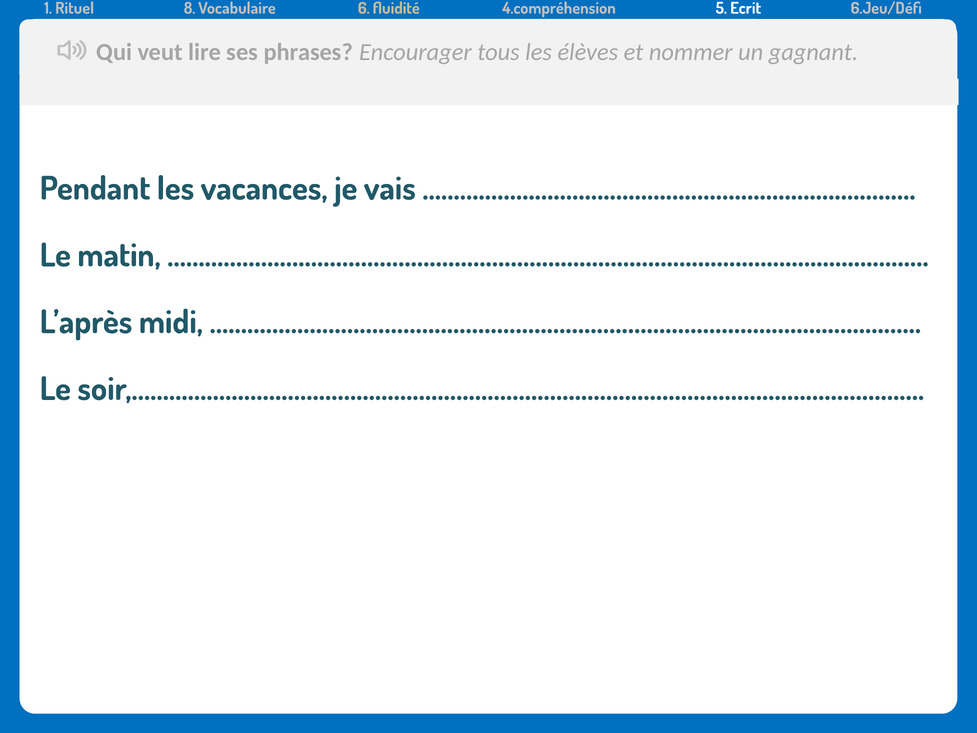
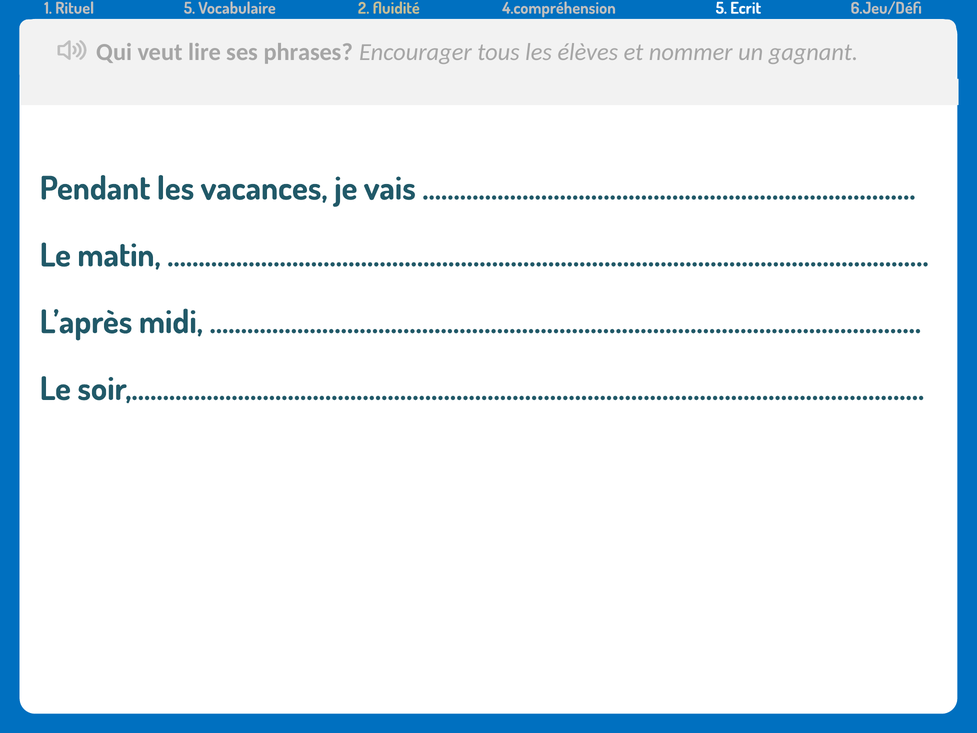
Rituel 8: 8 -> 5
6: 6 -> 2
